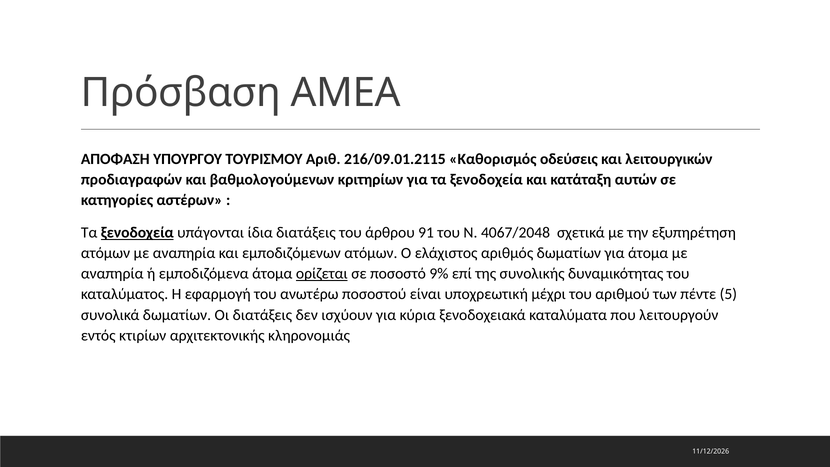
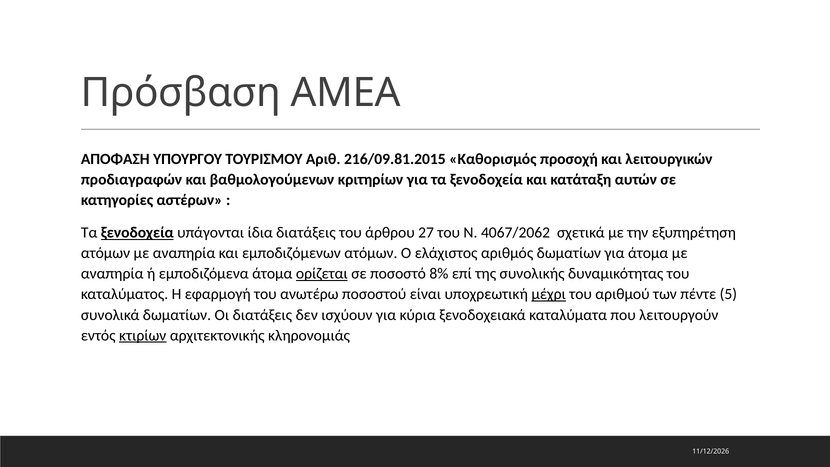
216/09.01.2115: 216/09.01.2115 -> 216/09.81.2015
οδεύσεις: οδεύσεις -> προσοχή
91: 91 -> 27
4067/2048: 4067/2048 -> 4067/2062
9%: 9% -> 8%
μέχρι underline: none -> present
κτιρίων underline: none -> present
